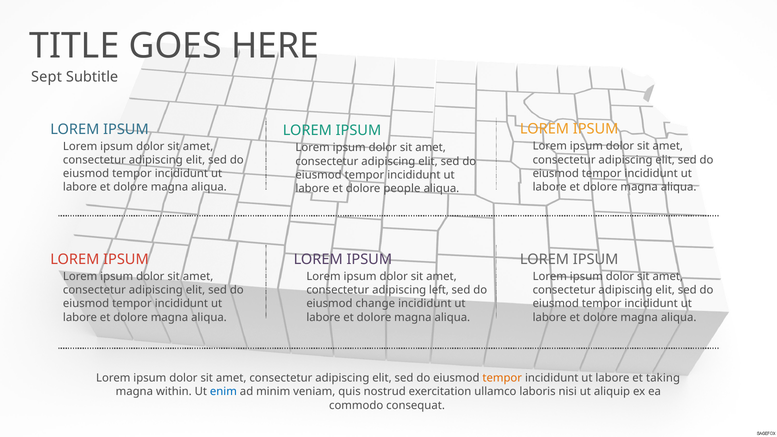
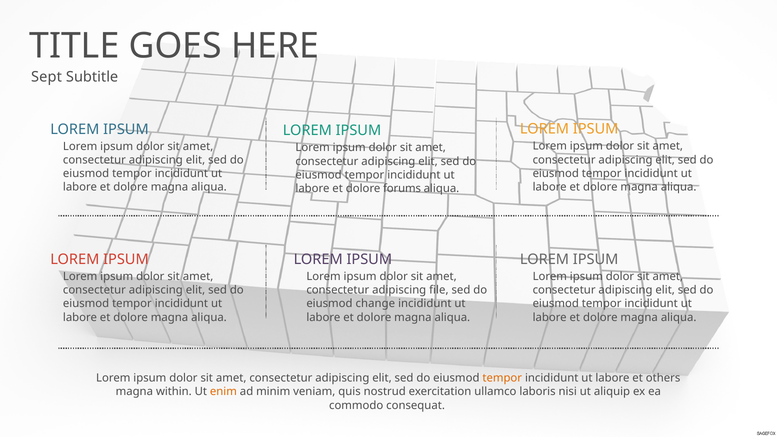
people: people -> forums
left: left -> file
taking: taking -> others
enim colour: blue -> orange
